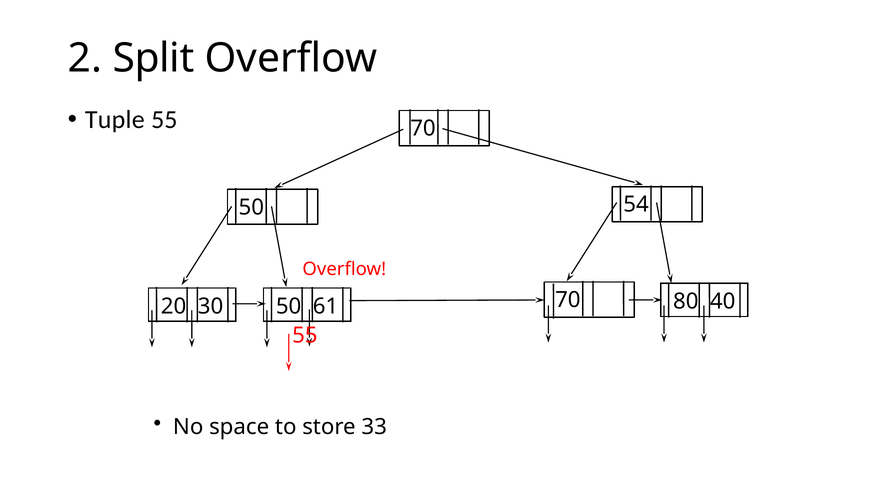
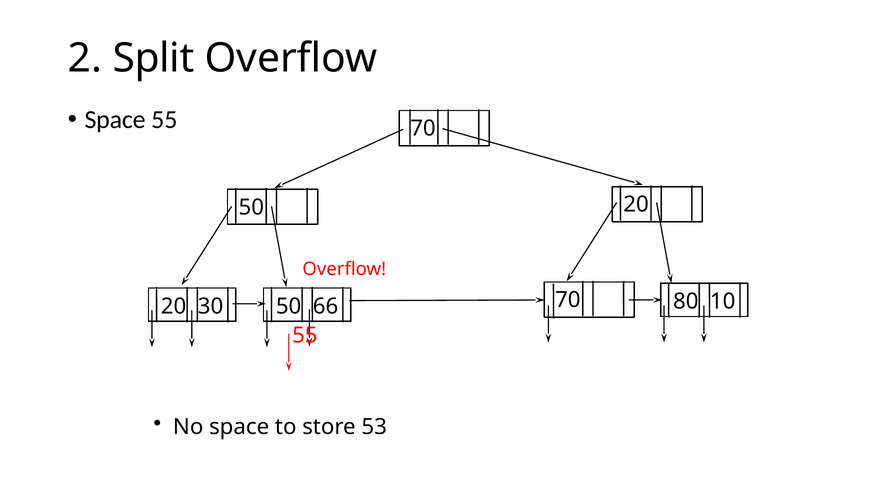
Tuple at (115, 120): Tuple -> Space
50 54: 54 -> 20
61: 61 -> 66
40: 40 -> 10
33: 33 -> 53
